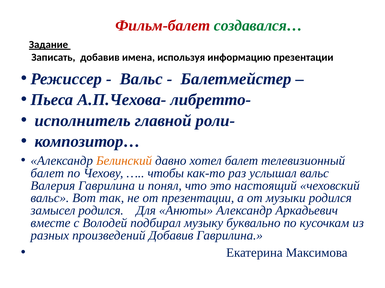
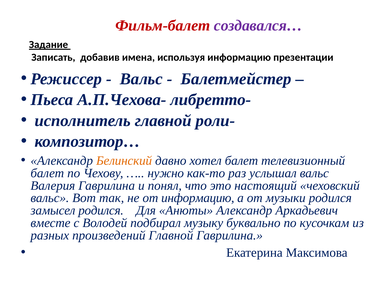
создавался… colour: green -> purple
чтобы: чтобы -> нужно
от презентации: презентации -> информацию
произведений Добавив: Добавив -> Главной
